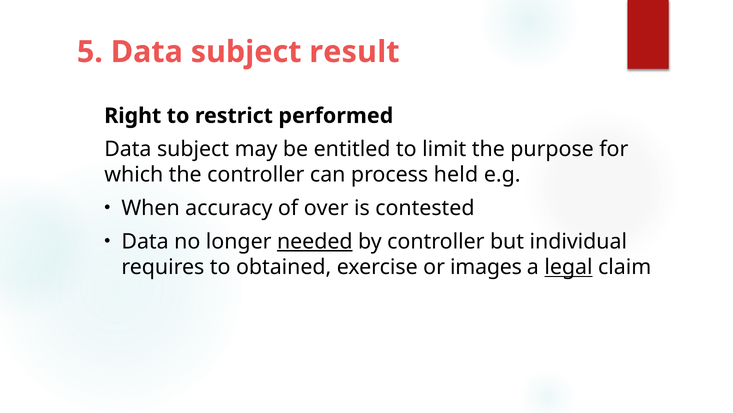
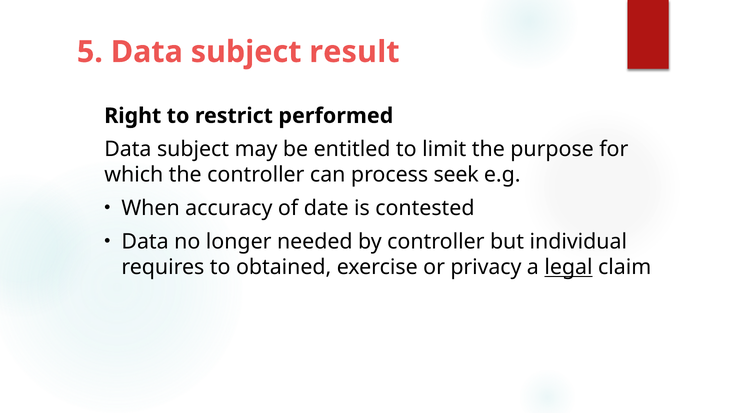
held: held -> seek
over: over -> date
needed underline: present -> none
images: images -> privacy
